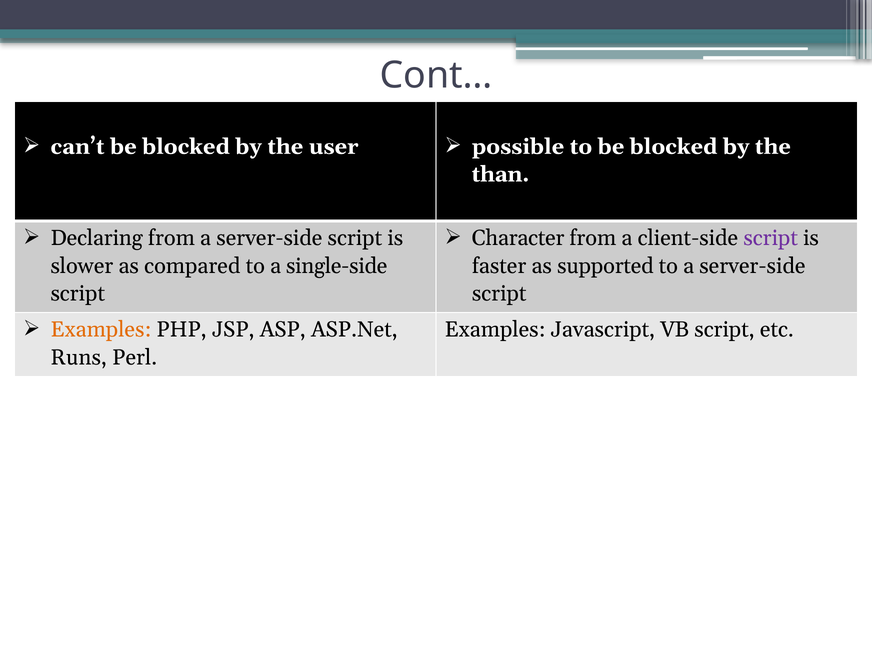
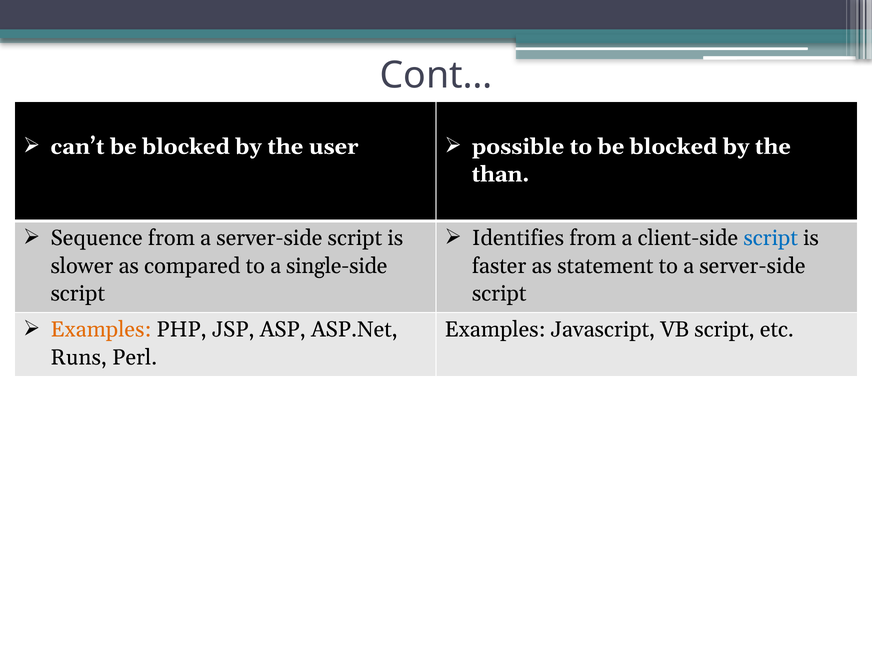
Declaring: Declaring -> Sequence
Character: Character -> Identifies
script at (771, 238) colour: purple -> blue
supported: supported -> statement
